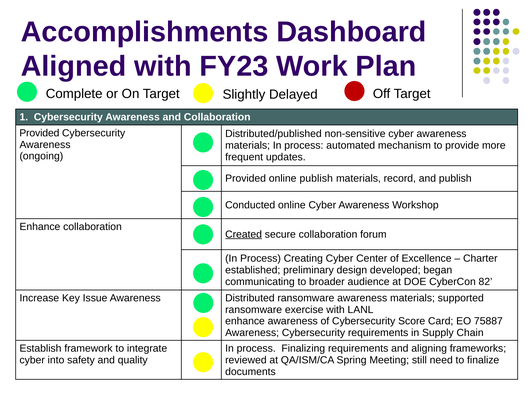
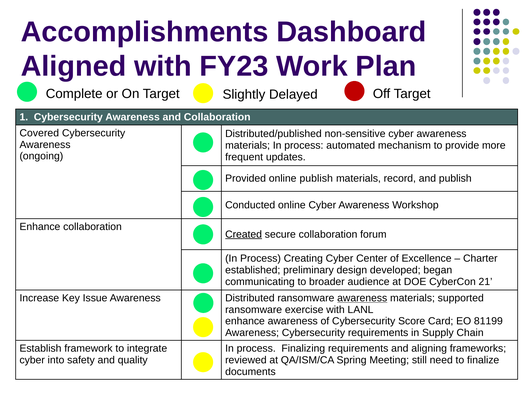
Provided at (39, 133): Provided -> Covered
82: 82 -> 21
awareness at (362, 298) underline: none -> present
75887: 75887 -> 81199
